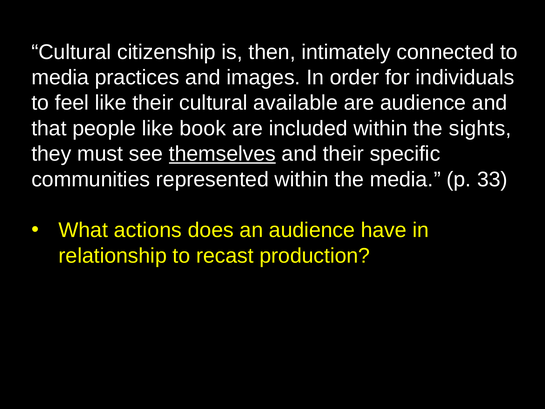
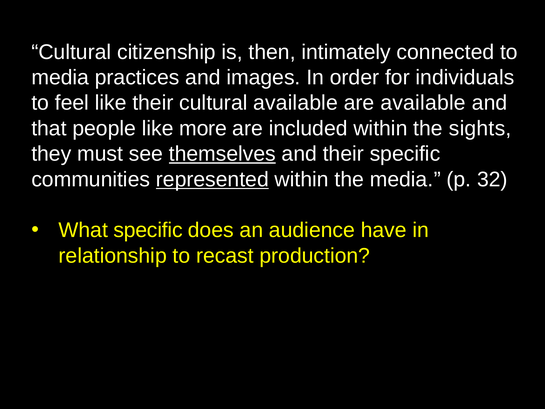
are audience: audience -> available
book: book -> more
represented underline: none -> present
33: 33 -> 32
What actions: actions -> specific
